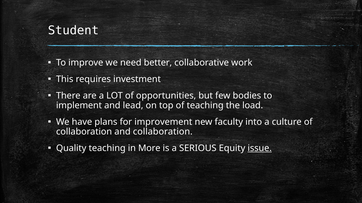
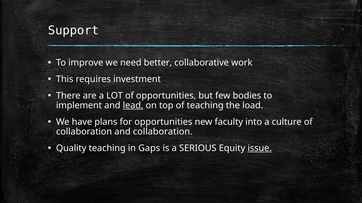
Student: Student -> Support
lead underline: none -> present
for improvement: improvement -> opportunities
More: More -> Gaps
